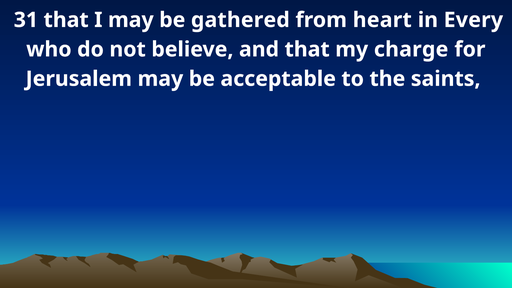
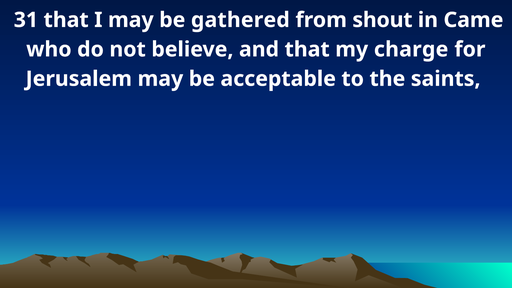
heart: heart -> shout
Every: Every -> Came
